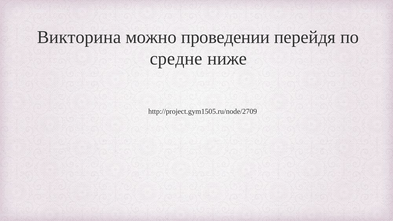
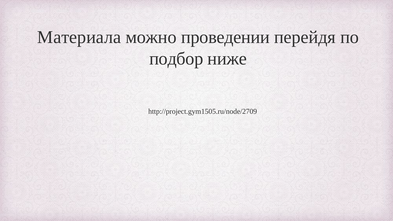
Викторина: Викторина -> Материала
средне: средне -> подбор
